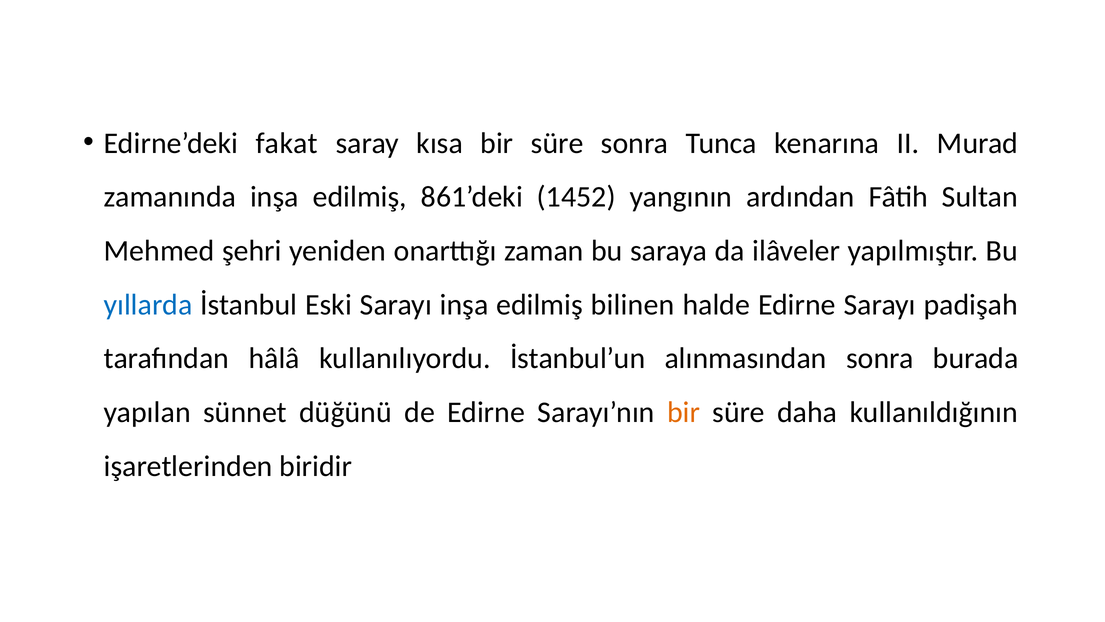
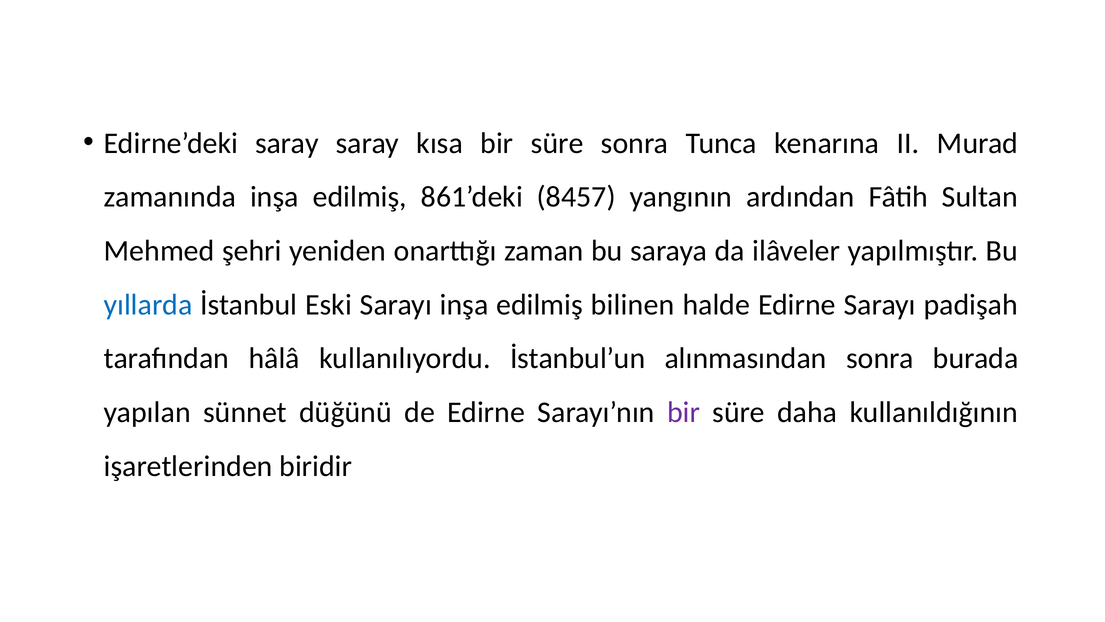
Edirne’deki fakat: fakat -> saray
1452: 1452 -> 8457
bir at (684, 412) colour: orange -> purple
